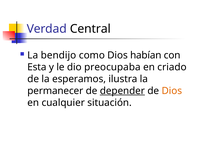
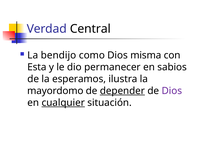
habían: habían -> misma
preocupaba: preocupaba -> permanecer
criado: criado -> sabios
permanecer: permanecer -> mayordomo
Dios at (172, 91) colour: orange -> purple
cualquier underline: none -> present
